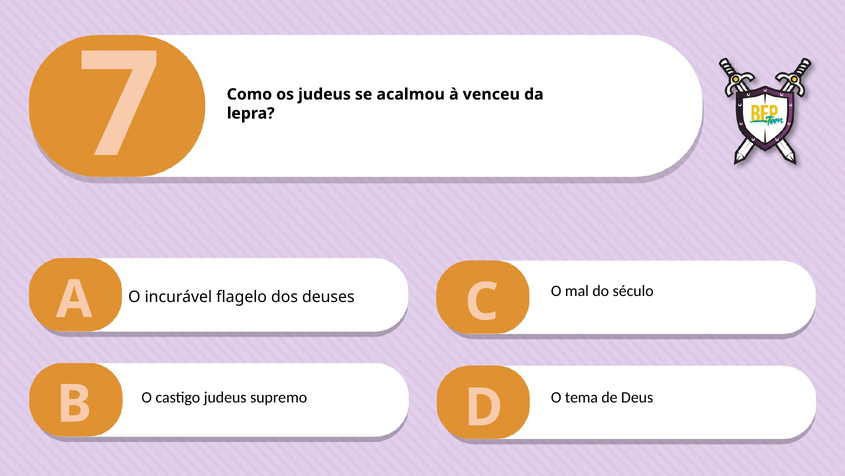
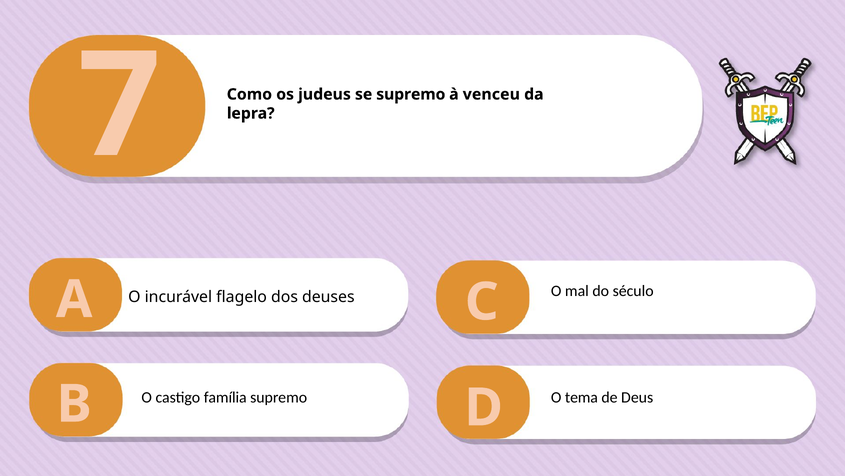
se acalmou: acalmou -> supremo
castigo judeus: judeus -> família
